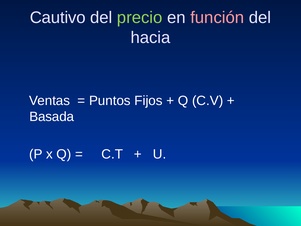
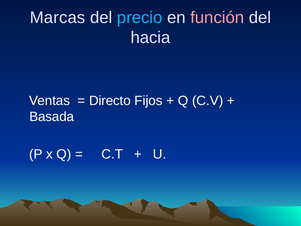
Cautivo: Cautivo -> Marcas
precio colour: light green -> light blue
Puntos: Puntos -> Directo
